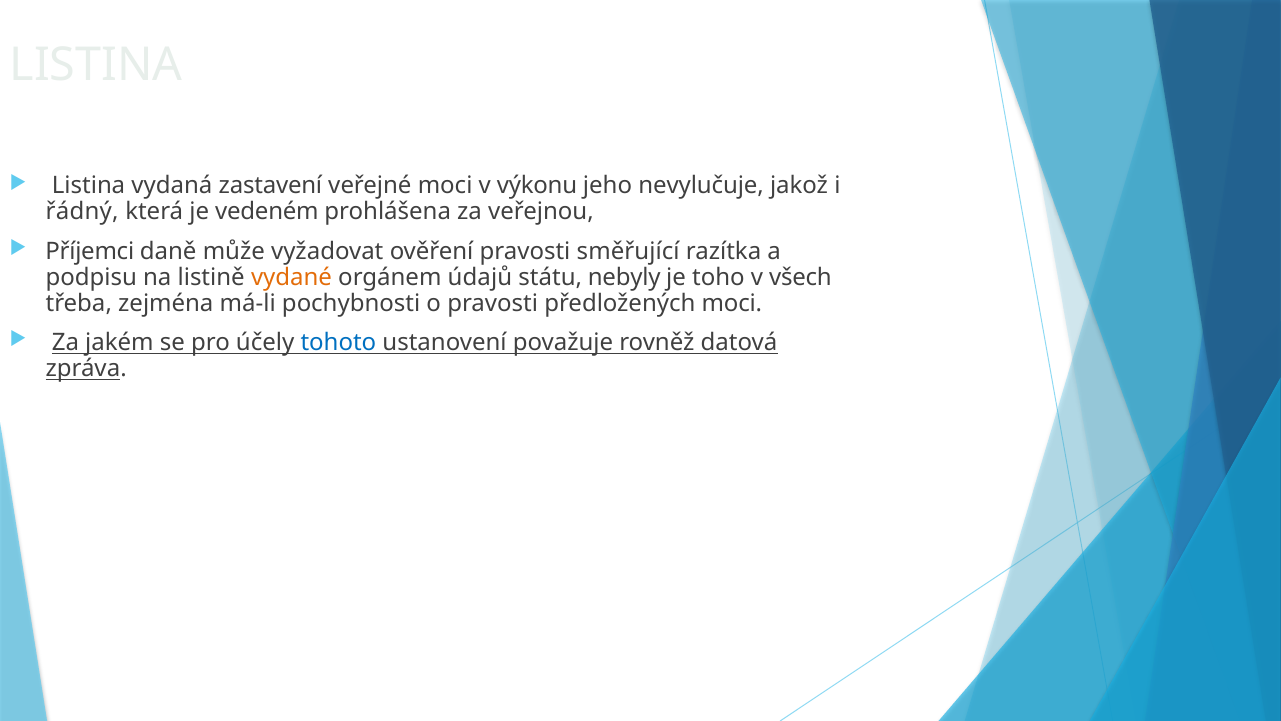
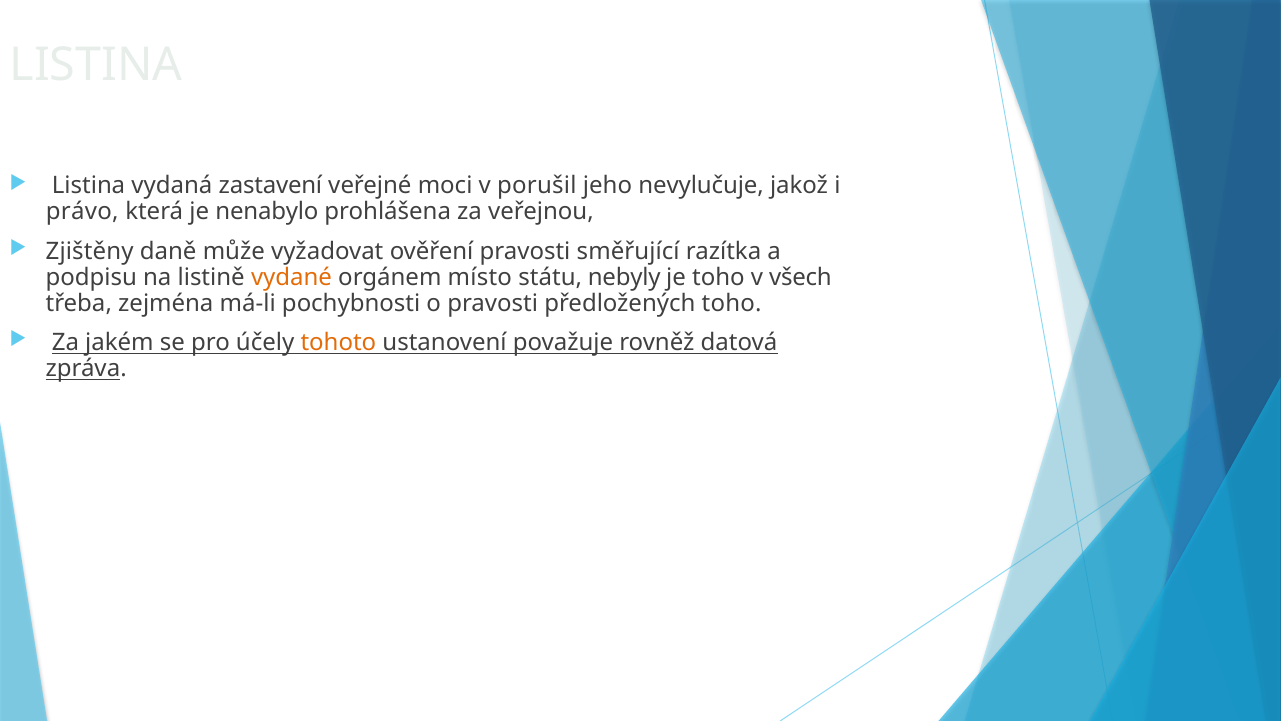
výkonu: výkonu -> porušil
řádný: řádný -> právo
vedeném: vedeném -> nenabylo
Příjemci: Příjemci -> Zjištěny
údajů: údajů -> místo
předložených moci: moci -> toho
tohoto colour: blue -> orange
